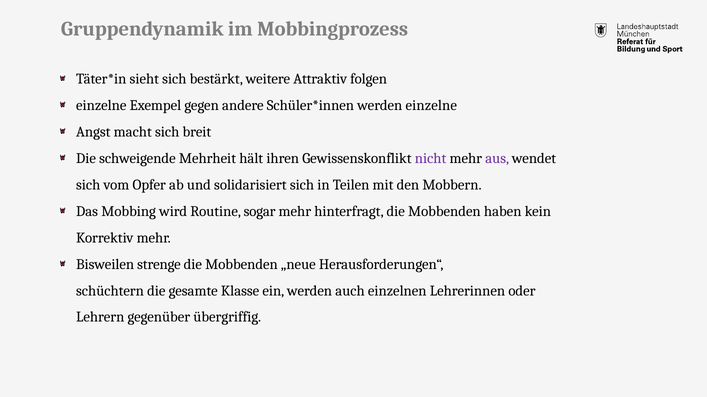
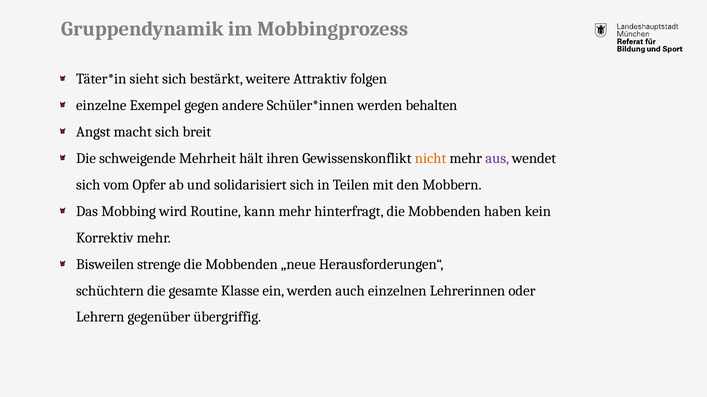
werden einzelne: einzelne -> behalten
nicht colour: purple -> orange
sogar: sogar -> kann
